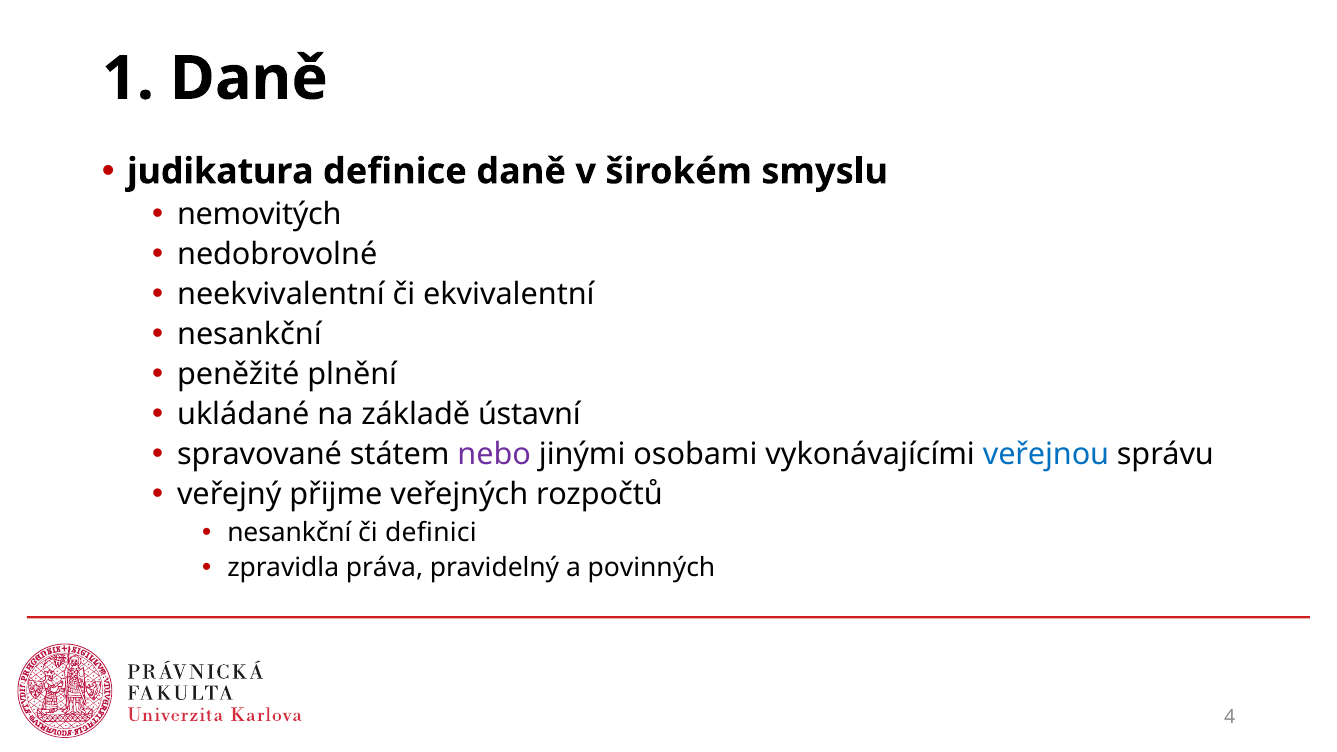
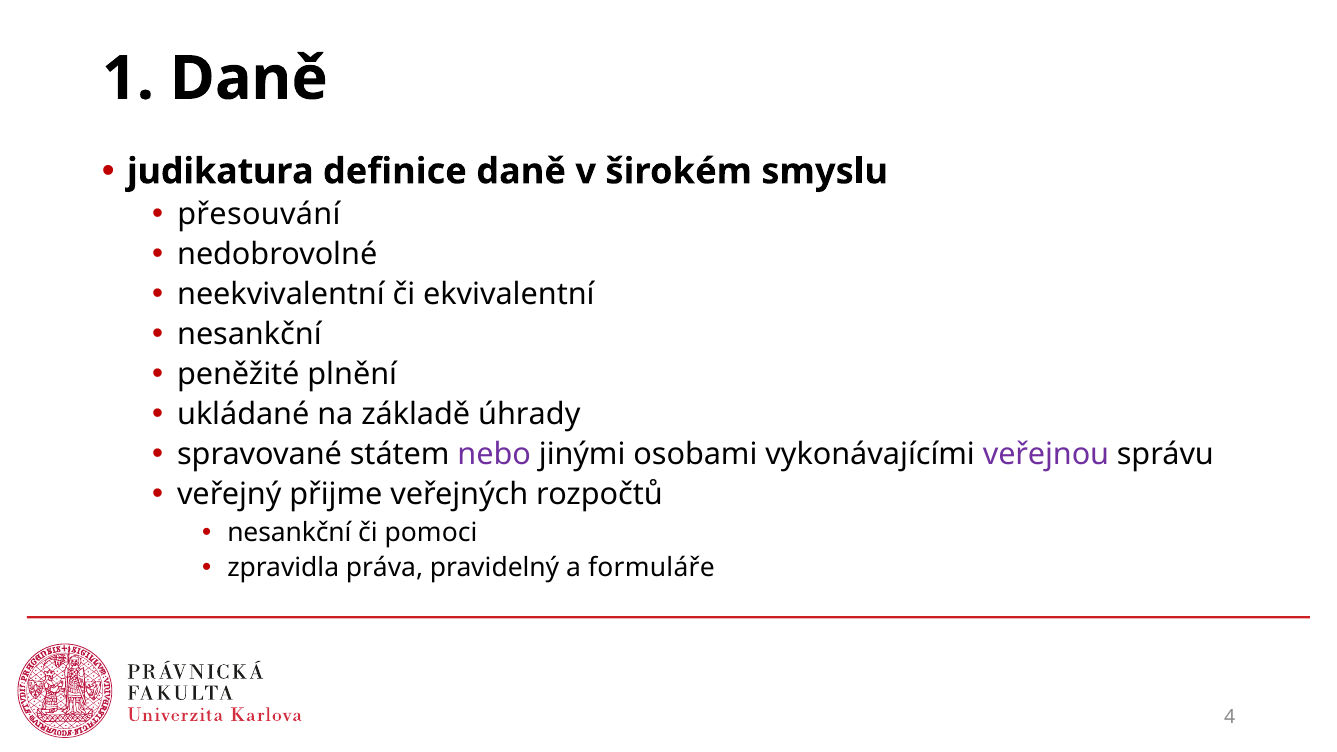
nemovitých: nemovitých -> přesouvání
ústavní: ústavní -> úhrady
veřejnou colour: blue -> purple
definici: definici -> pomoci
povinných: povinných -> formuláře
